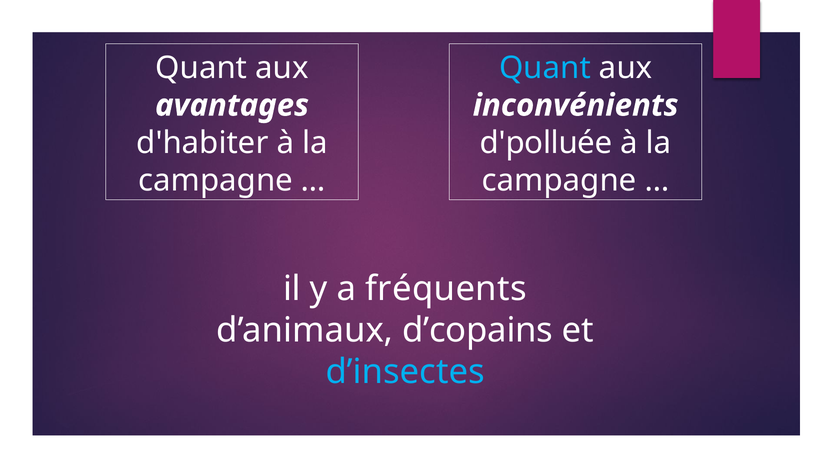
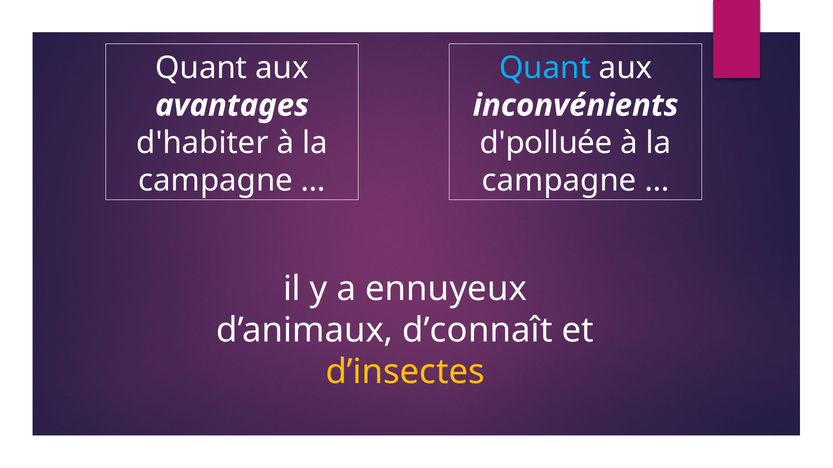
fréquents: fréquents -> ennuyeux
d’copains: d’copains -> d’connaît
d’insectes colour: light blue -> yellow
